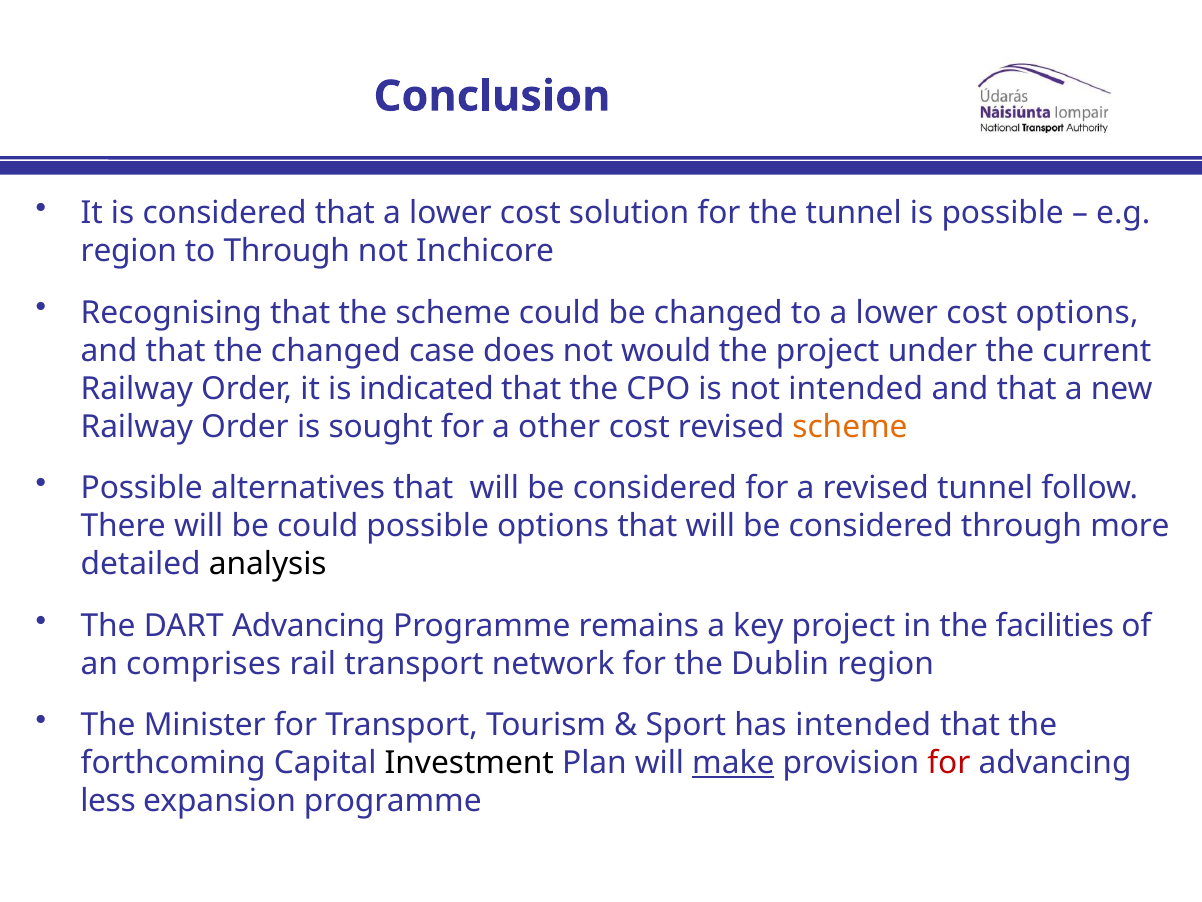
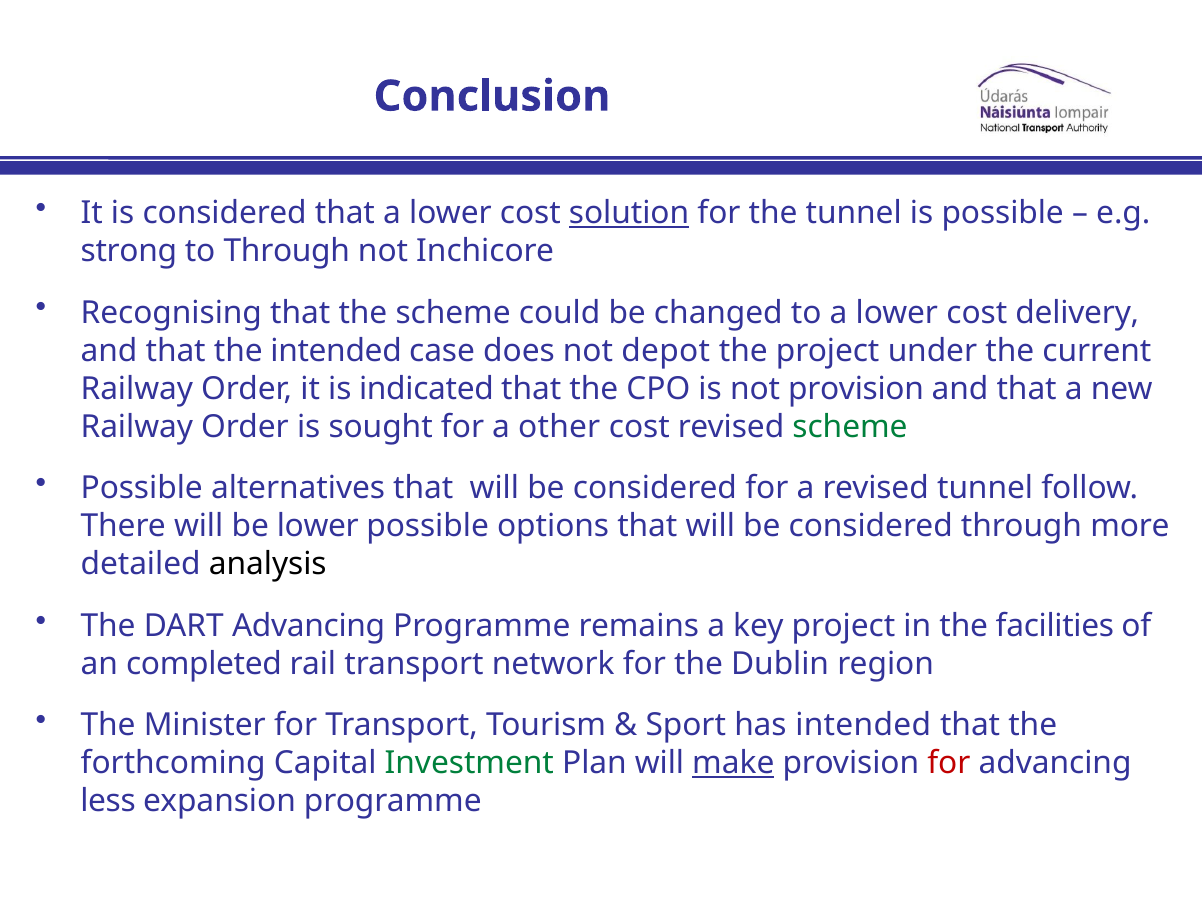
solution underline: none -> present
region at (129, 251): region -> strong
cost options: options -> delivery
the changed: changed -> intended
would: would -> depot
not intended: intended -> provision
scheme at (850, 427) colour: orange -> green
be could: could -> lower
comprises: comprises -> completed
Investment colour: black -> green
